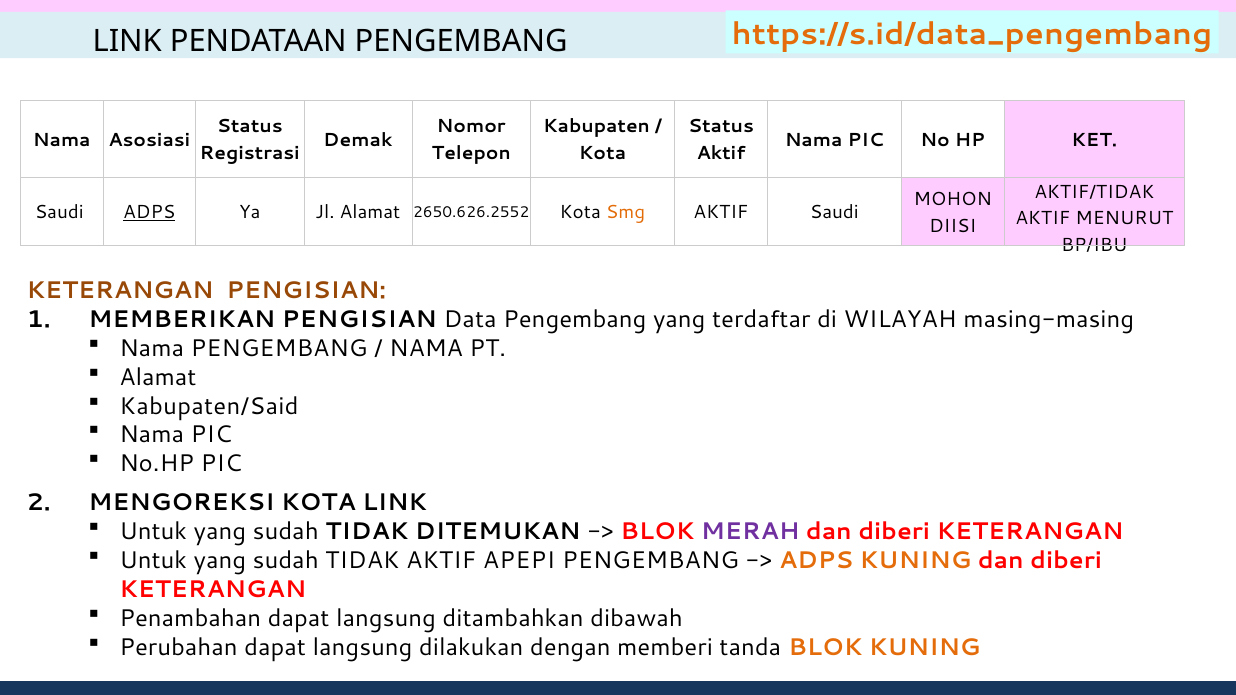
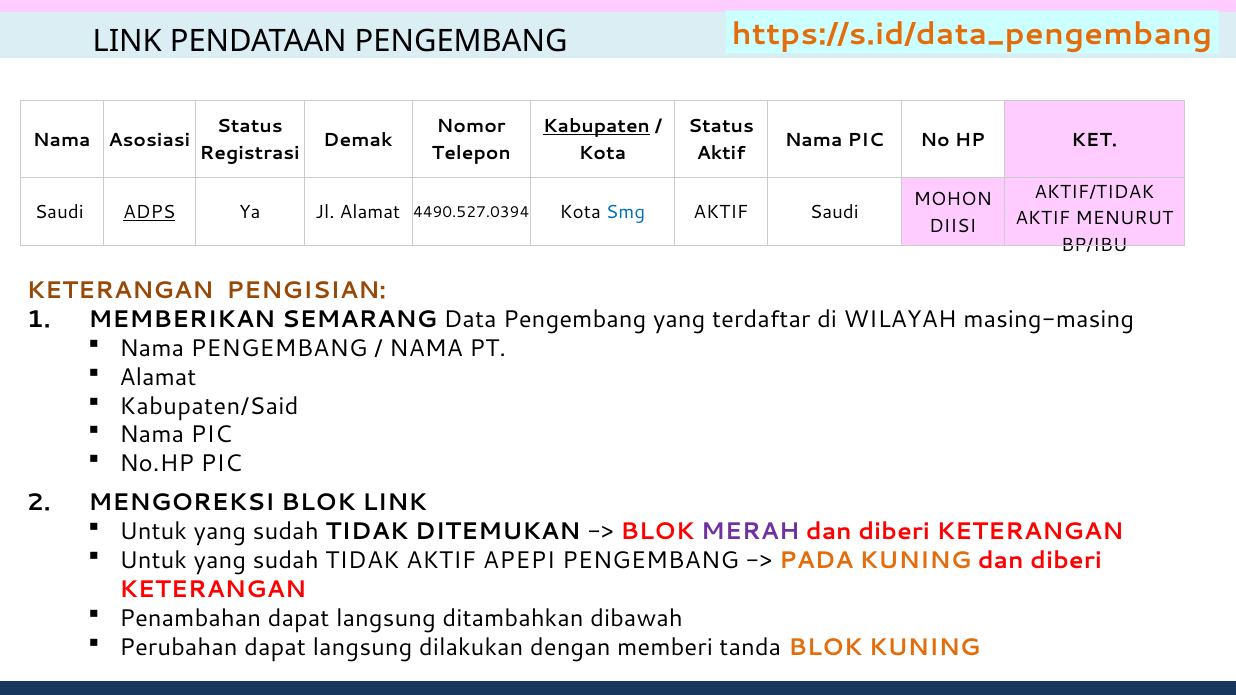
Kabupaten underline: none -> present
2650.626.2552: 2650.626.2552 -> 4490.527.0394
Smg colour: orange -> blue
MEMBERIKAN PENGISIAN: PENGISIAN -> SEMARANG
MENGOREKSI KOTA: KOTA -> BLOK
ADPS at (816, 561): ADPS -> PADA
